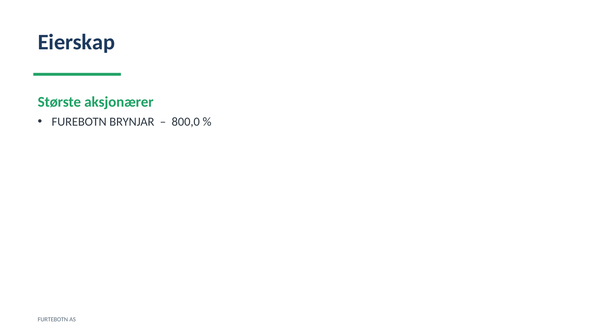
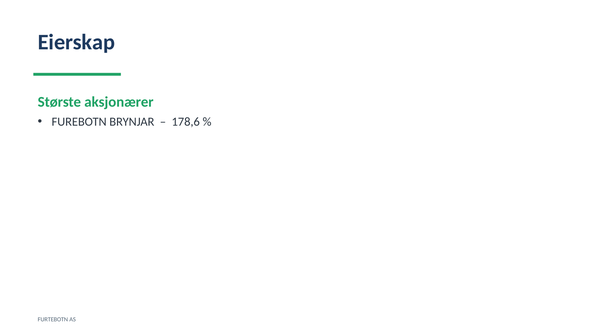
800,0: 800,0 -> 178,6
